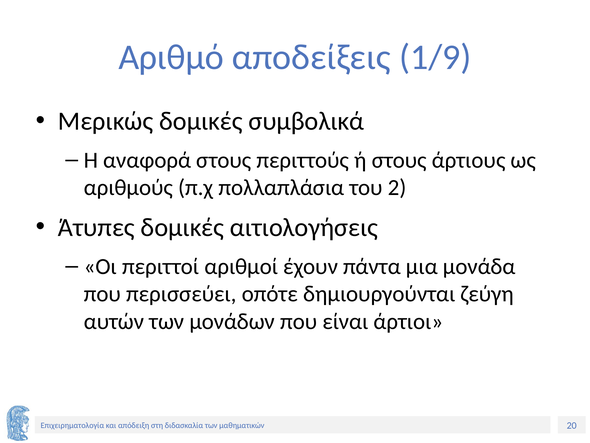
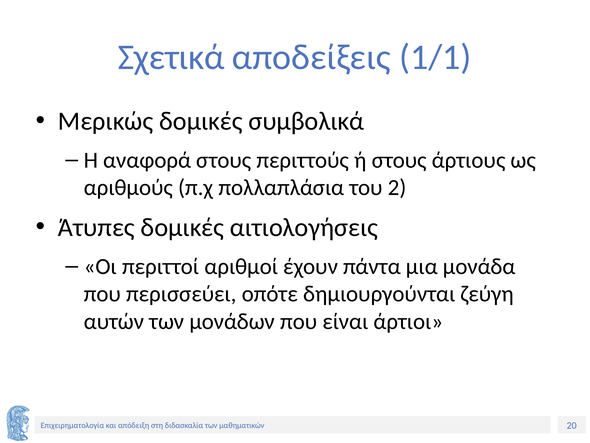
Αριθμό: Αριθμό -> Σχετικά
1/9: 1/9 -> 1/1
